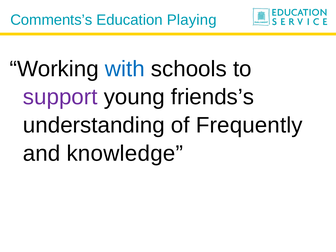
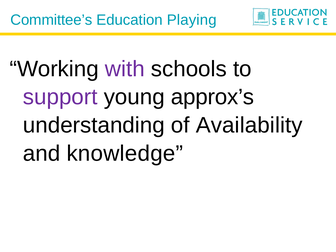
Comments’s: Comments’s -> Committee’s
with colour: blue -> purple
friends’s: friends’s -> approx’s
Frequently: Frequently -> Availability
